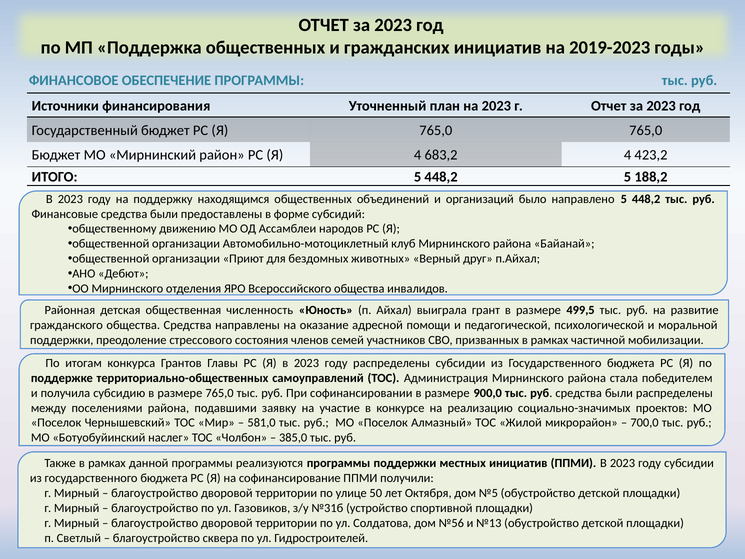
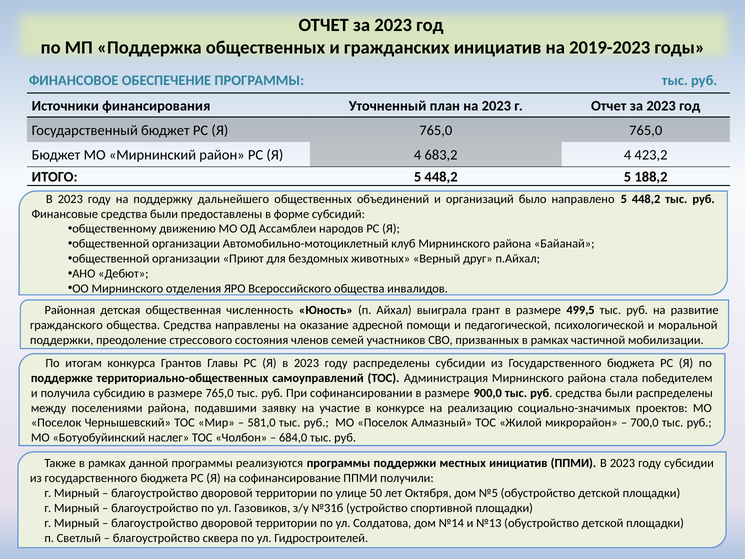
находящимся: находящимся -> дальнейшего
385,0: 385,0 -> 684,0
№56: №56 -> №14
